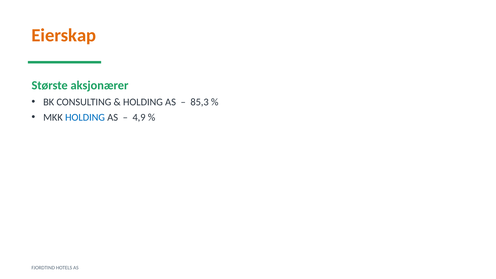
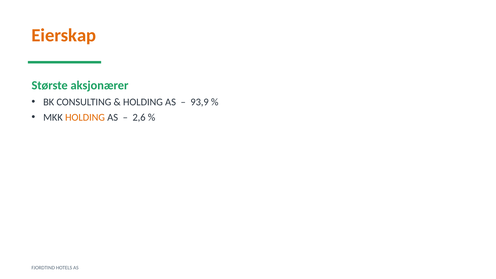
85,3: 85,3 -> 93,9
HOLDING at (85, 118) colour: blue -> orange
4,9: 4,9 -> 2,6
